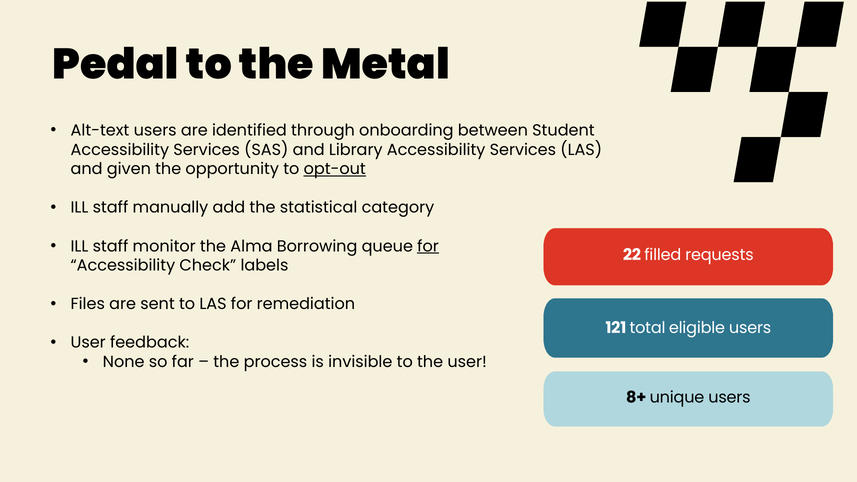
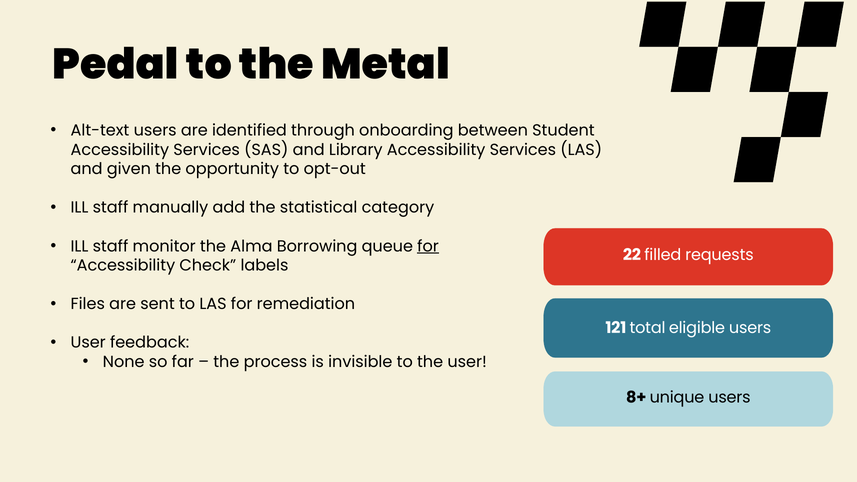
opt-out underline: present -> none
